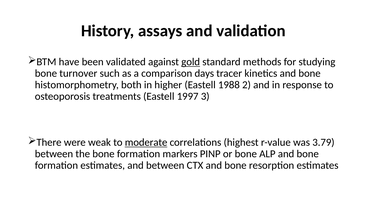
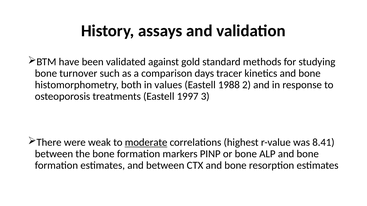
gold underline: present -> none
higher: higher -> values
3.79: 3.79 -> 8.41
